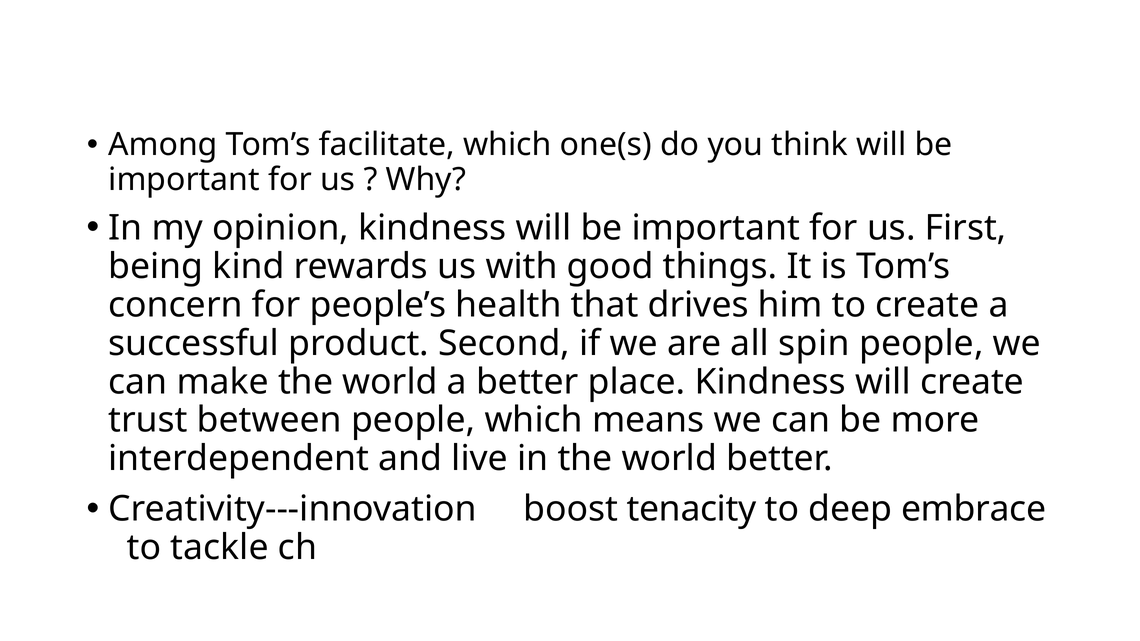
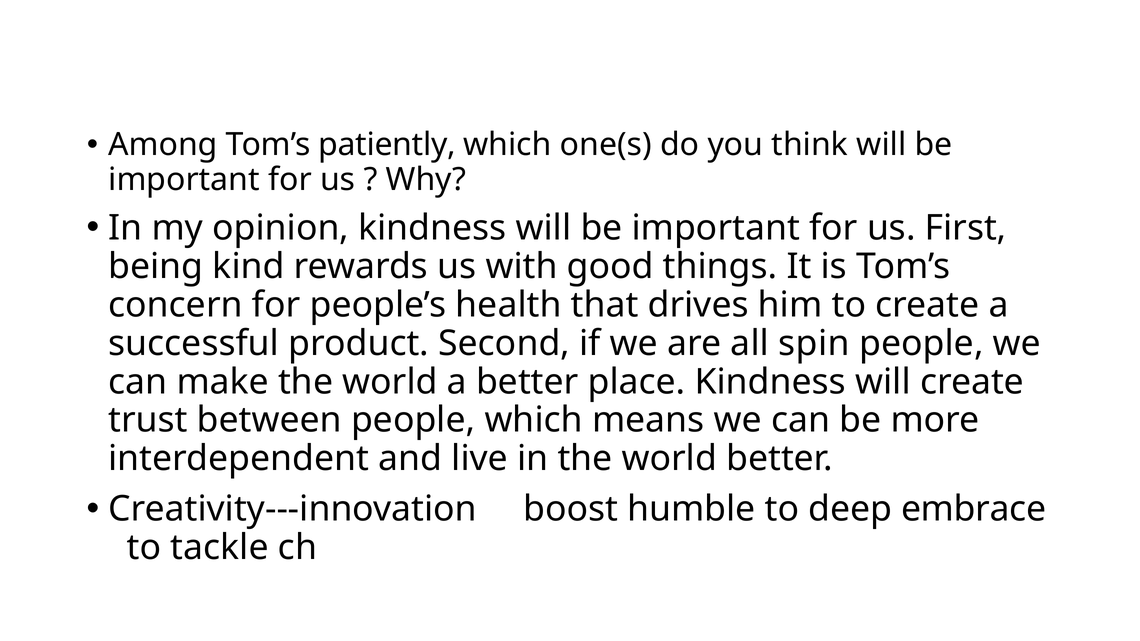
facilitate: facilitate -> patiently
tenacity: tenacity -> humble
